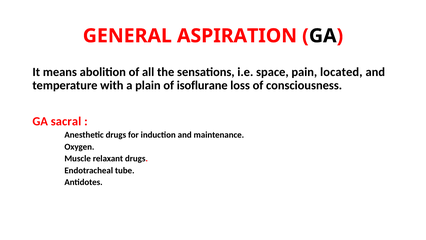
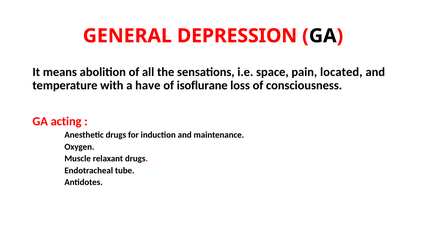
ASPIRATION: ASPIRATION -> DEPRESSION
plain: plain -> have
sacral: sacral -> acting
